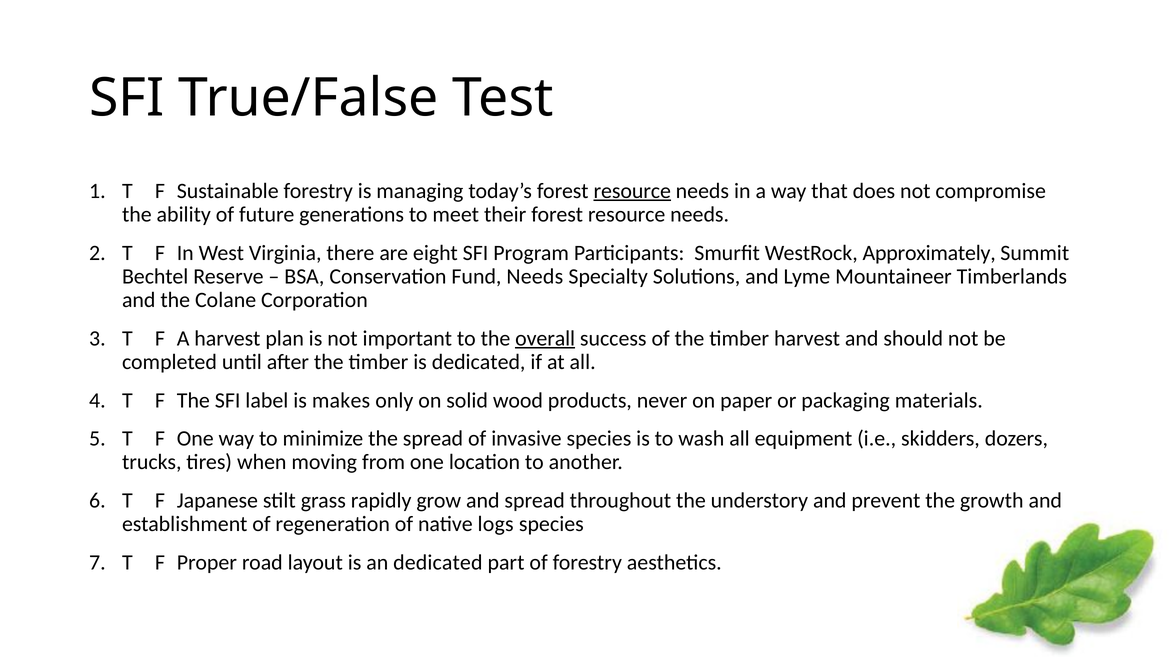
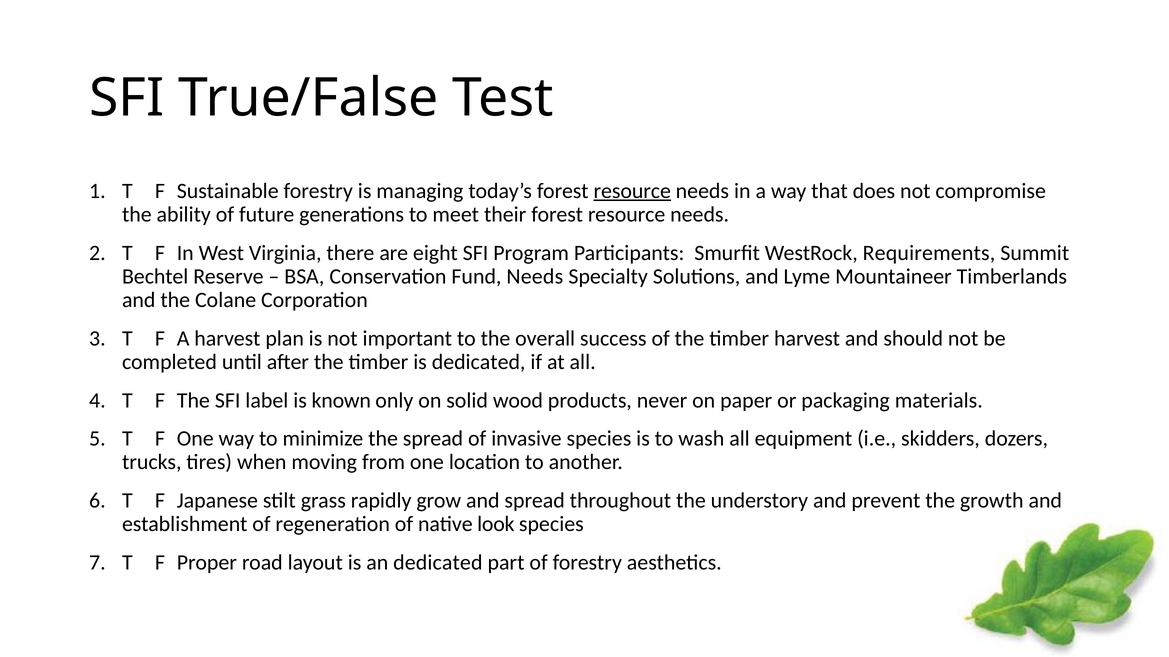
Approximately: Approximately -> Requirements
overall underline: present -> none
makes: makes -> known
logs: logs -> look
